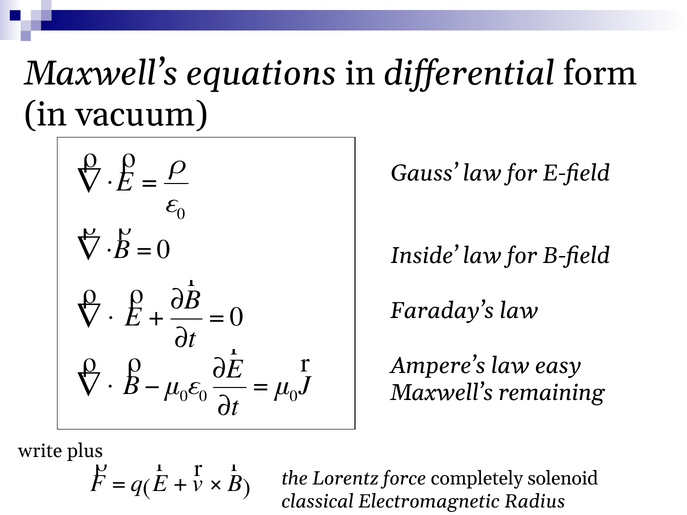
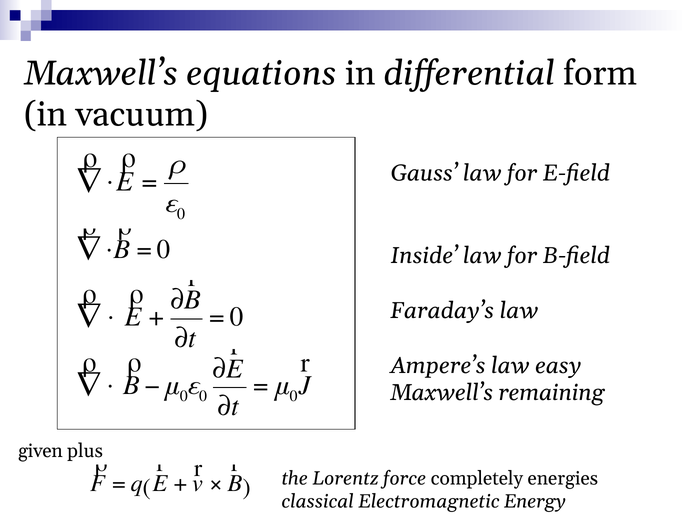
write: write -> given
solenoid: solenoid -> energies
Radius: Radius -> Energy
